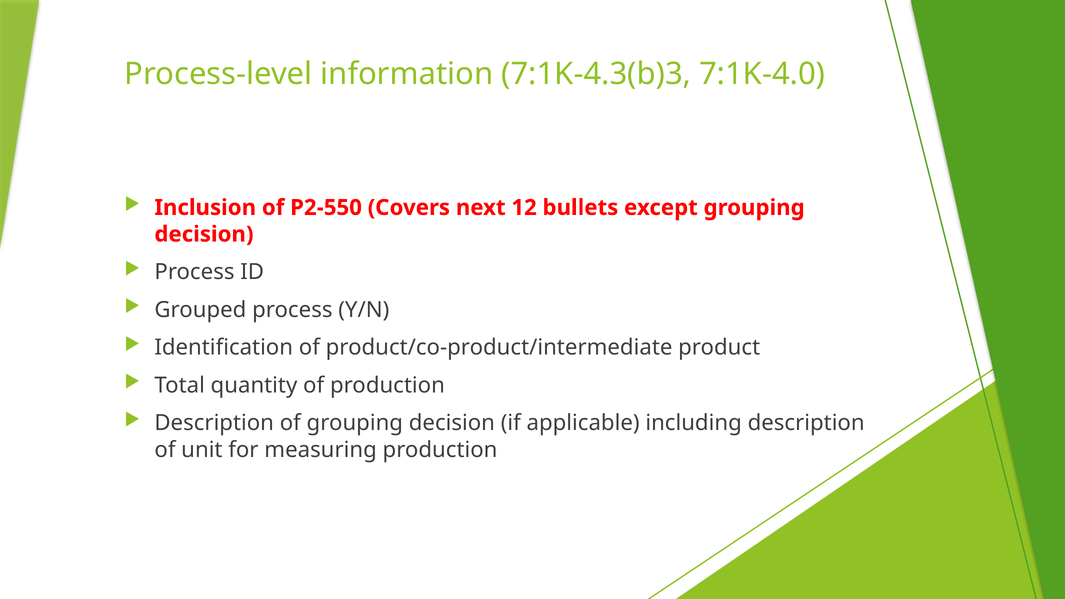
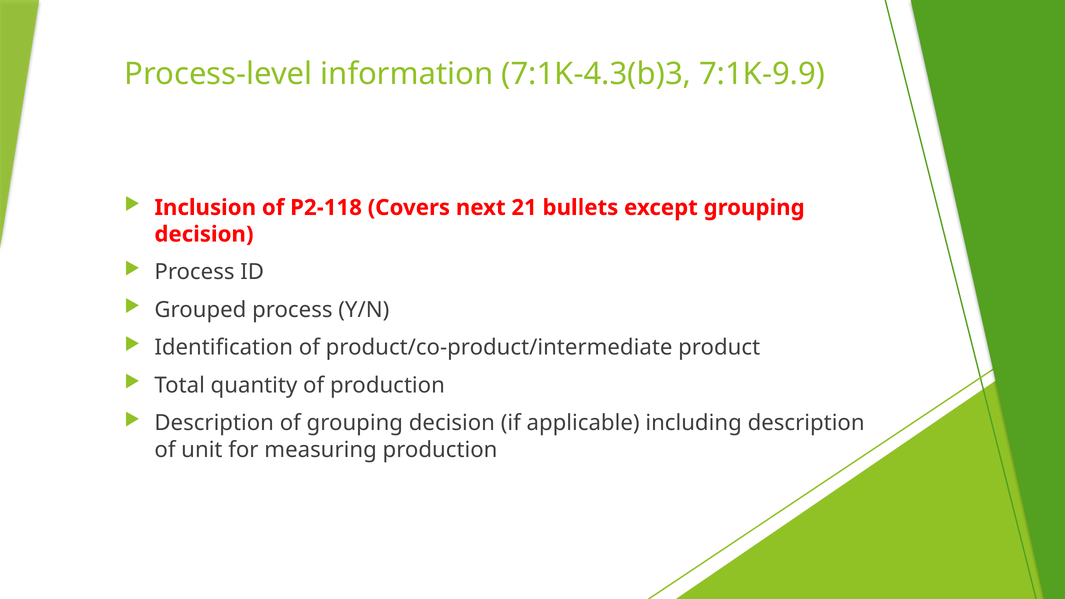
7:1K-4.0: 7:1K-4.0 -> 7:1K-9.9
P2-550: P2-550 -> P2-118
12: 12 -> 21
